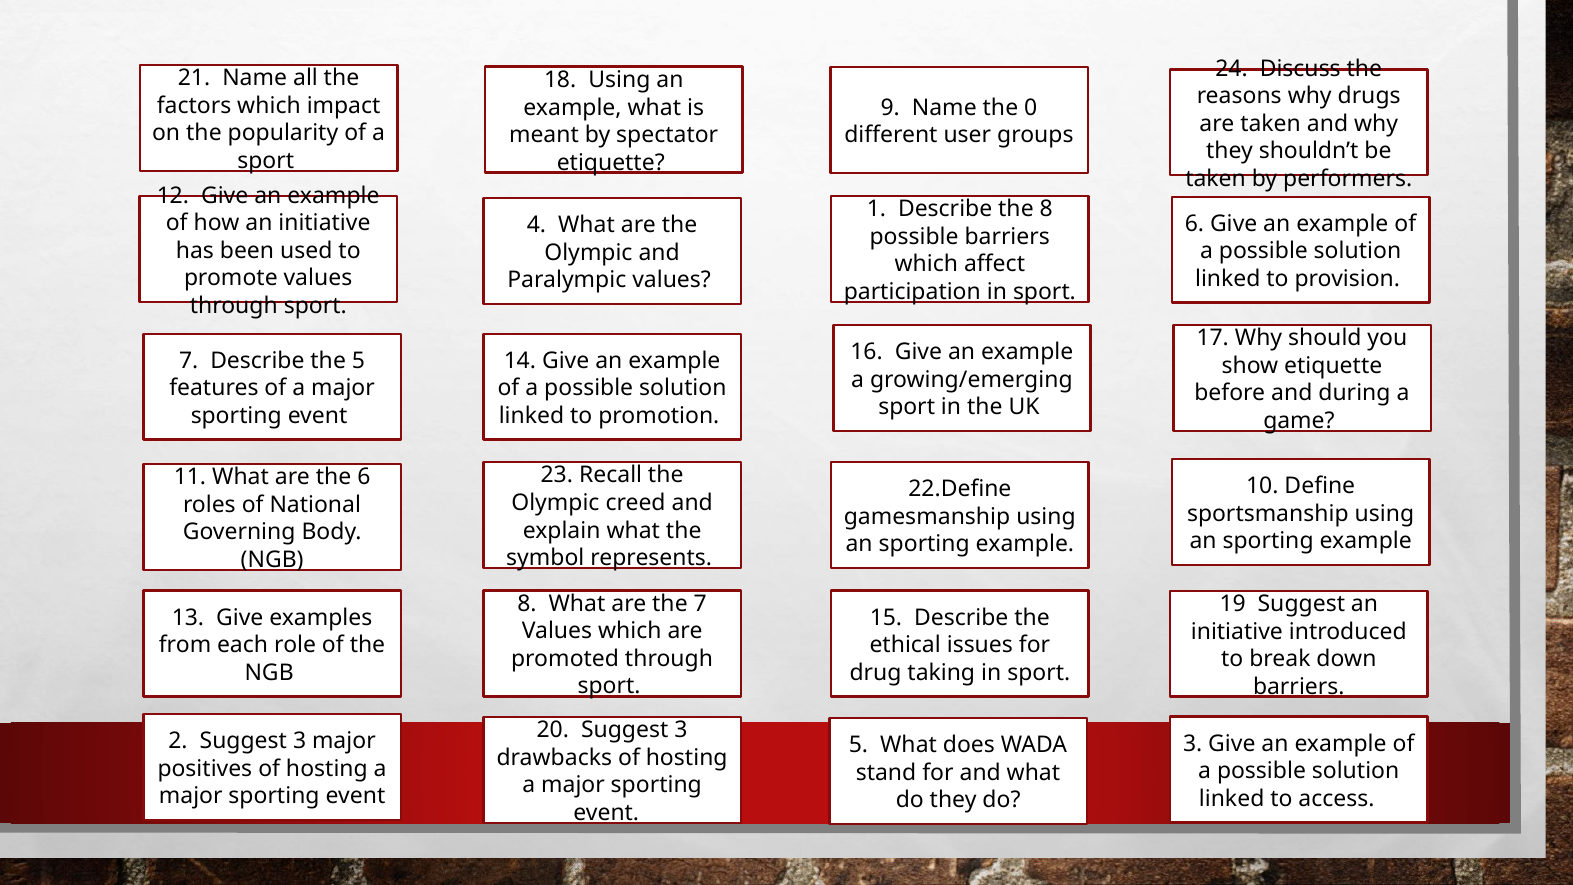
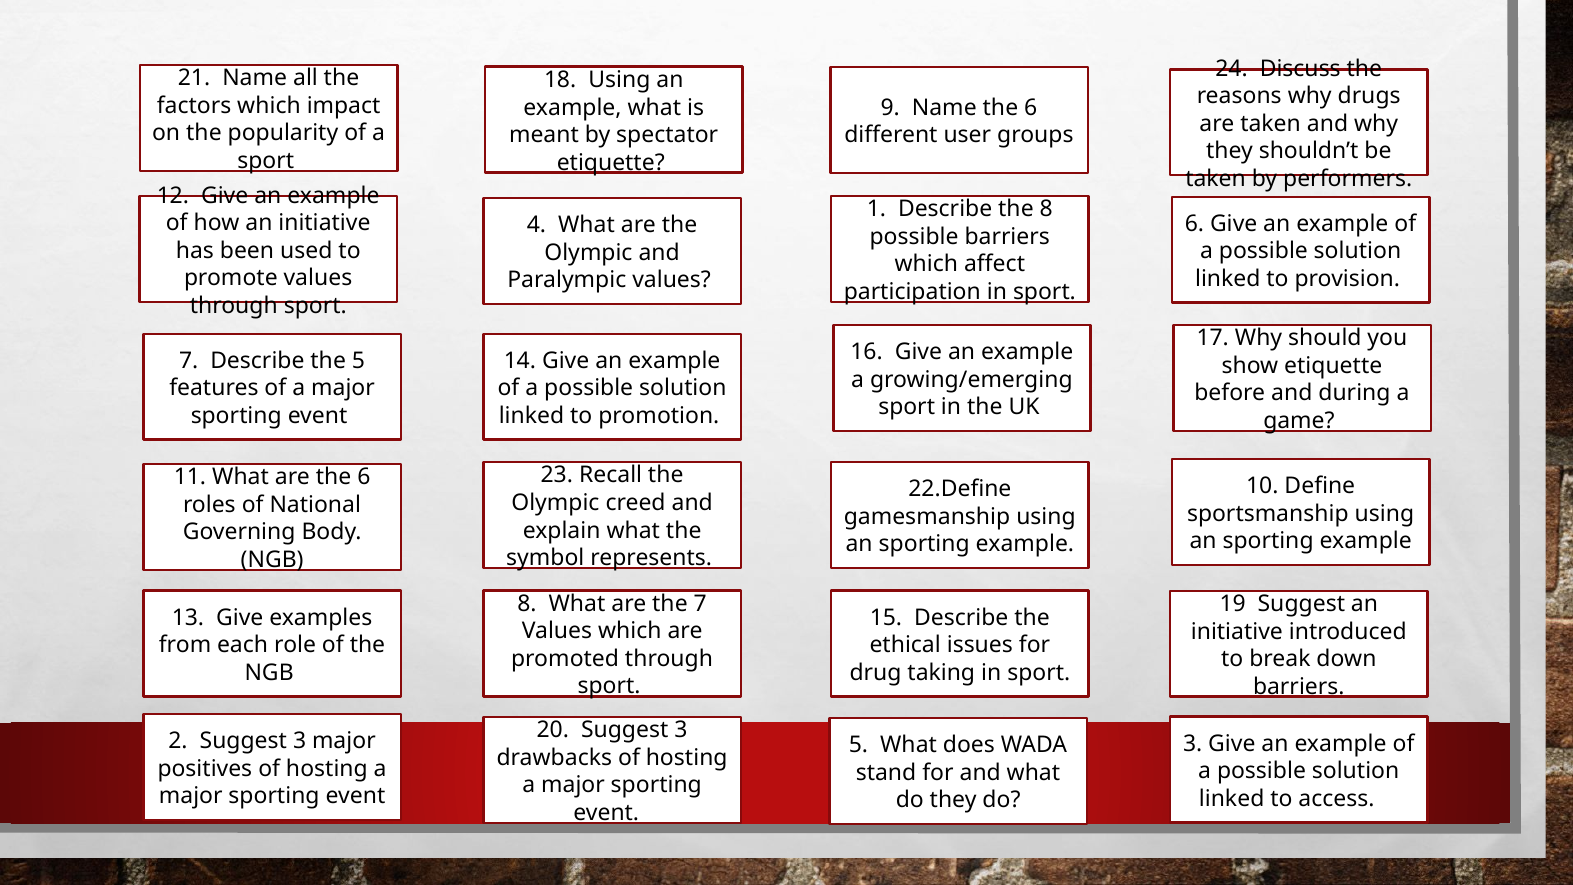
Name the 0: 0 -> 6
